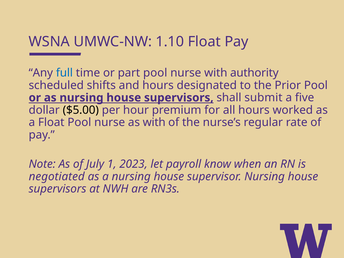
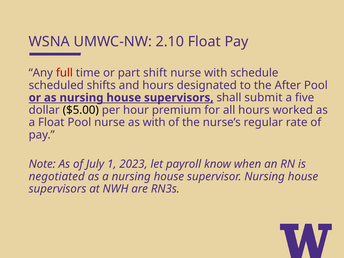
1.10: 1.10 -> 2.10
full colour: blue -> red
part pool: pool -> shift
authority: authority -> schedule
Prior: Prior -> After
